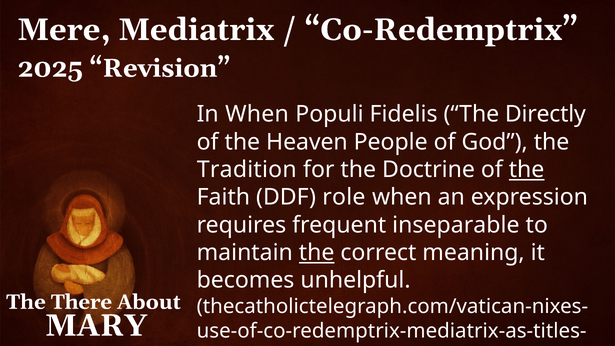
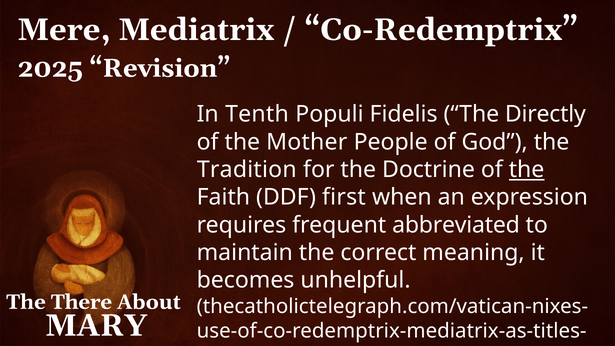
In When: When -> Tenth
Heaven: Heaven -> Mother
role: role -> first
inseparable: inseparable -> abbreviated
the at (317, 253) underline: present -> none
